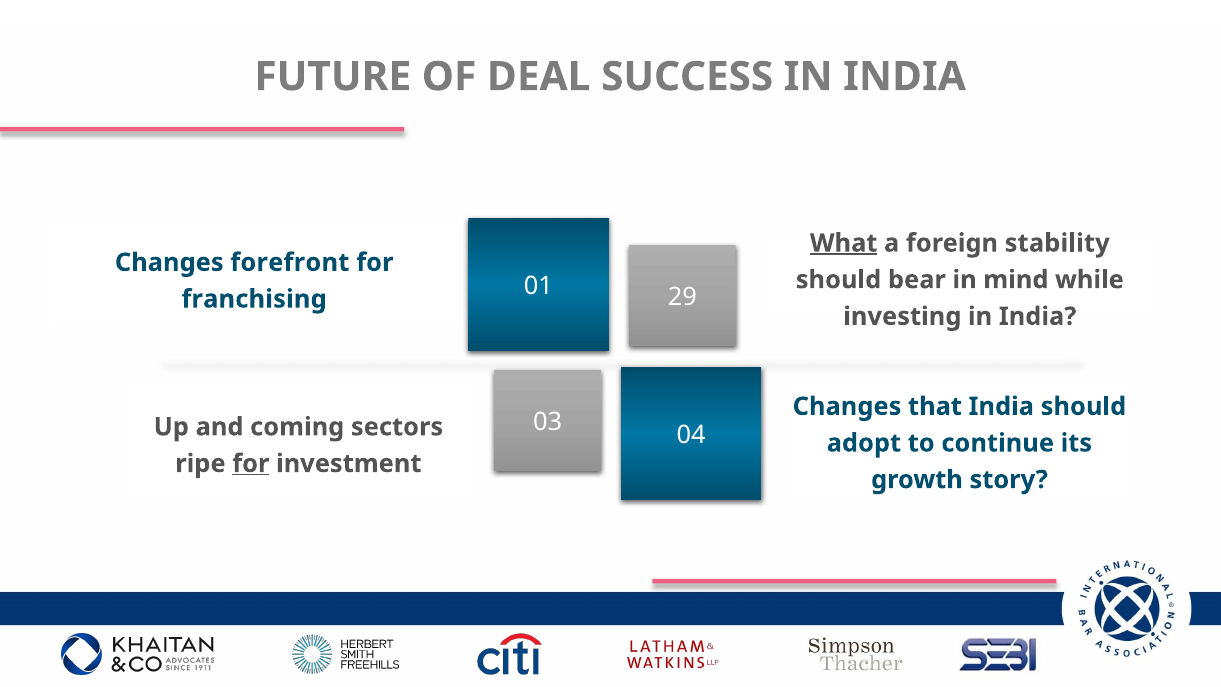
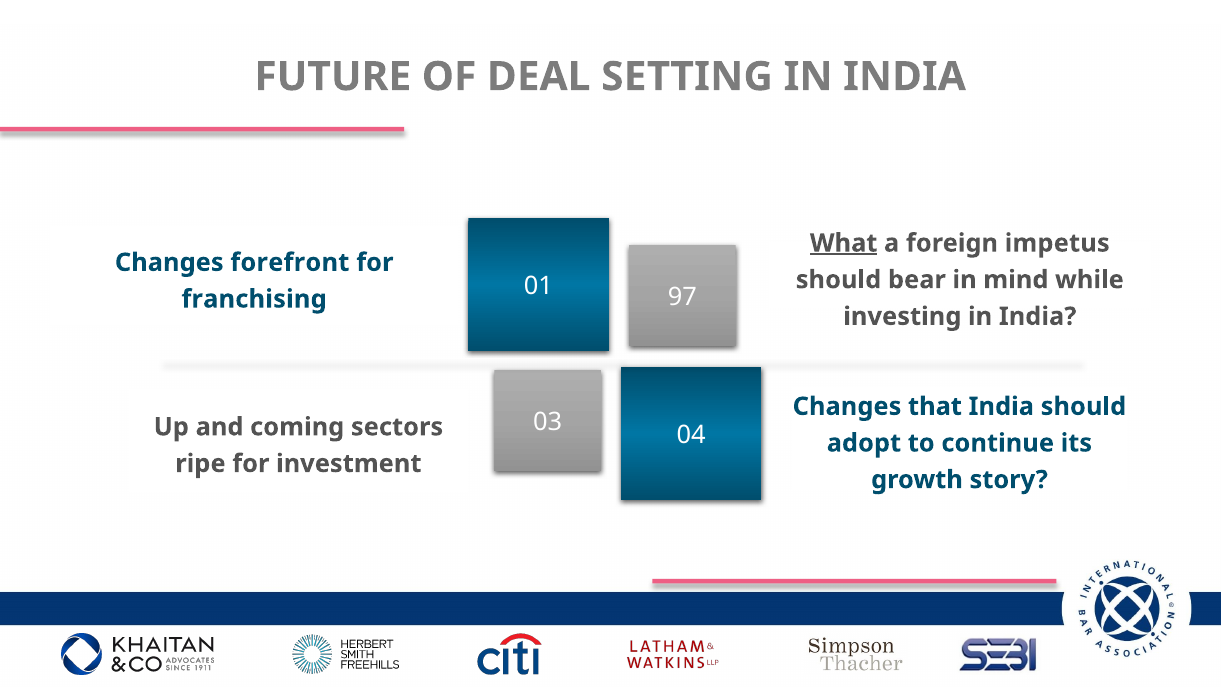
SUCCESS: SUCCESS -> SETTING
stability: stability -> impetus
29: 29 -> 97
for at (251, 463) underline: present -> none
